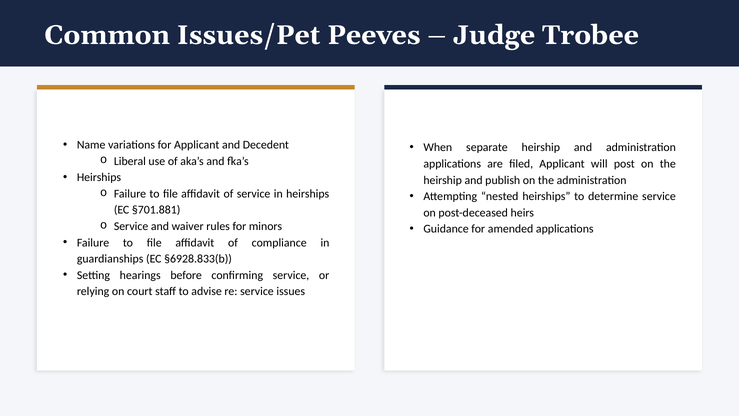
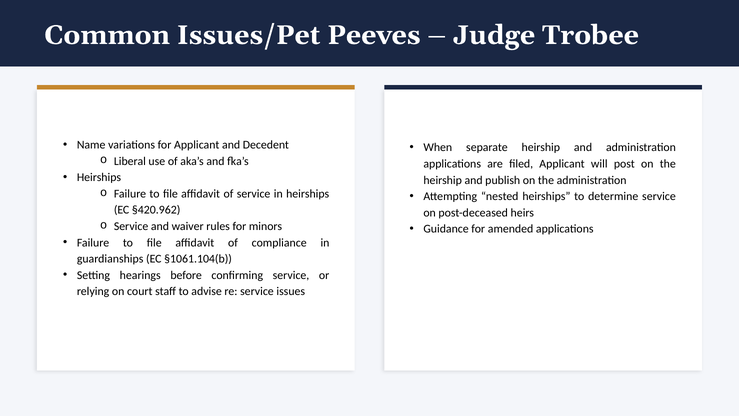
§701.881: §701.881 -> §420.962
§6928.833(b: §6928.833(b -> §1061.104(b
